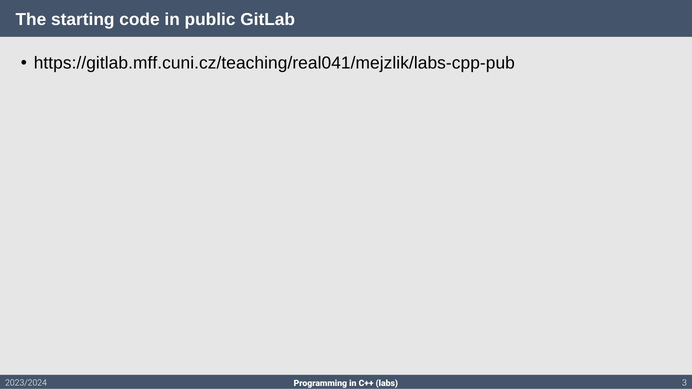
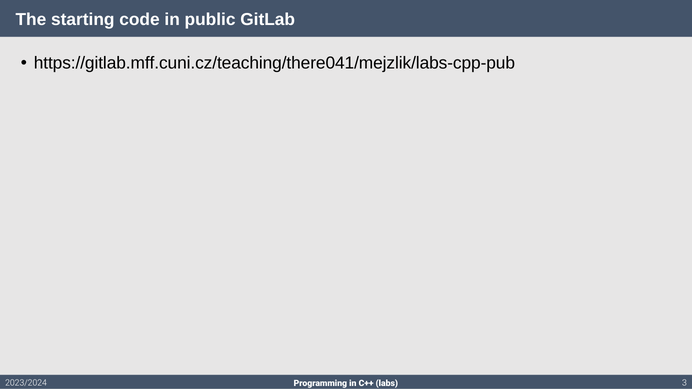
https://gitlab.mff.cuni.cz/teaching/real041/mejzlik/labs-cpp-pub: https://gitlab.mff.cuni.cz/teaching/real041/mejzlik/labs-cpp-pub -> https://gitlab.mff.cuni.cz/teaching/there041/mejzlik/labs-cpp-pub
